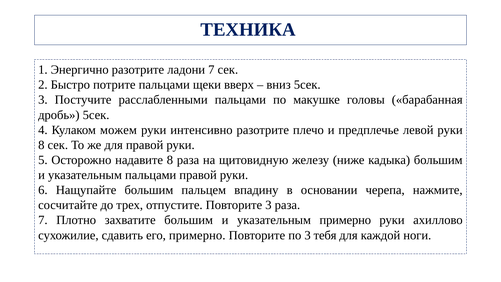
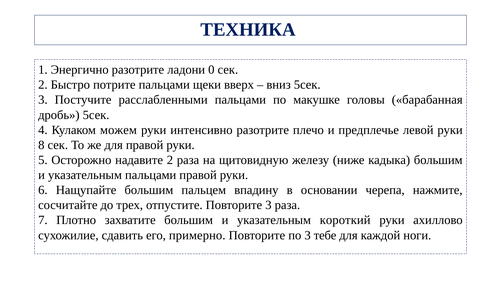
ладони 7: 7 -> 0
надавите 8: 8 -> 2
указательным примерно: примерно -> короткий
тебя: тебя -> тебе
